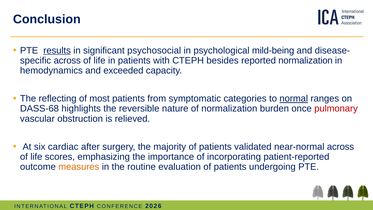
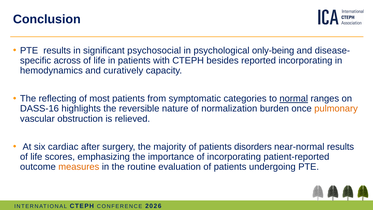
results at (57, 50) underline: present -> none
mild-being: mild-being -> only-being
reported normalization: normalization -> incorporating
exceeded: exceeded -> curatively
DASS-68: DASS-68 -> DASS-16
pulmonary colour: red -> orange
validated: validated -> disorders
near-normal across: across -> results
